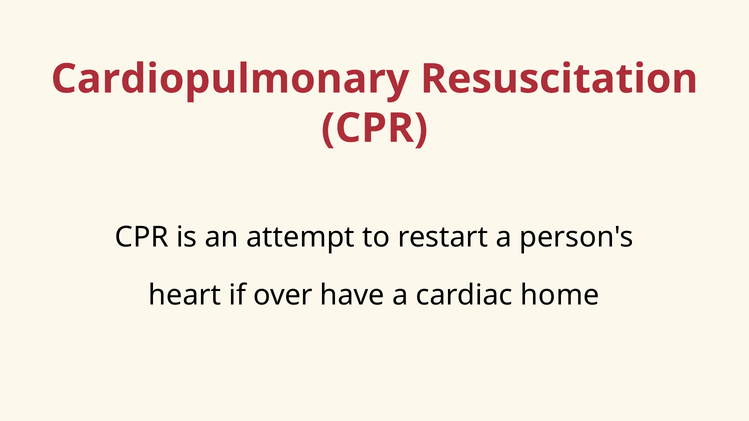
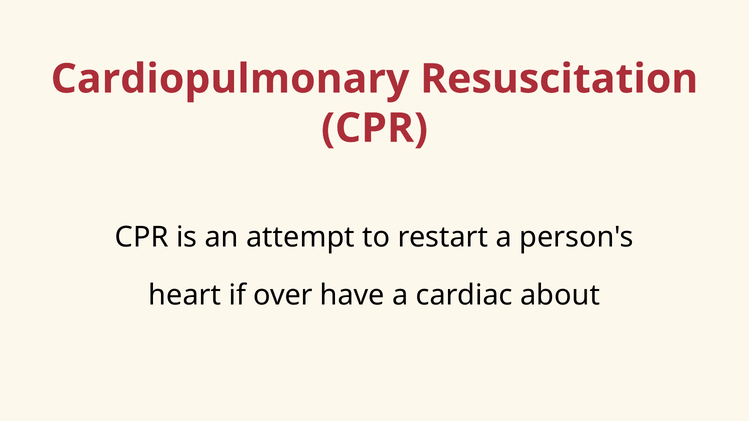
home: home -> about
